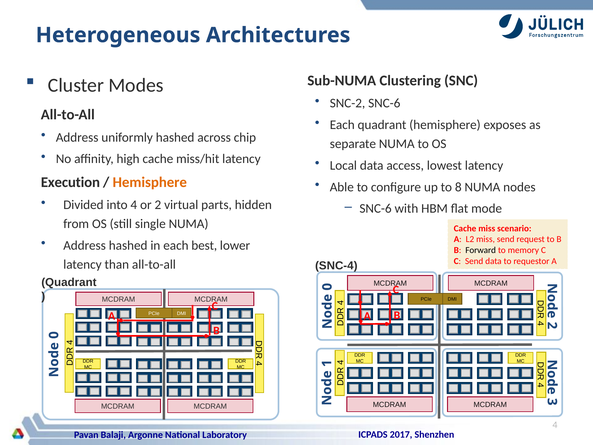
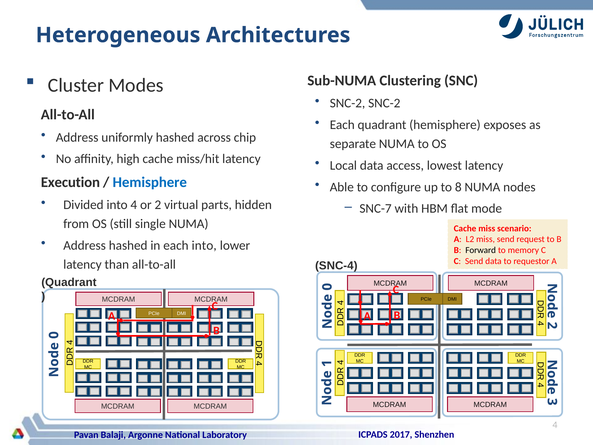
SNC-2 SNC-6: SNC-6 -> SNC-2
Hemisphere at (150, 182) colour: orange -> blue
SNC-6 at (376, 209): SNC-6 -> SNC-7
each best: best -> into
